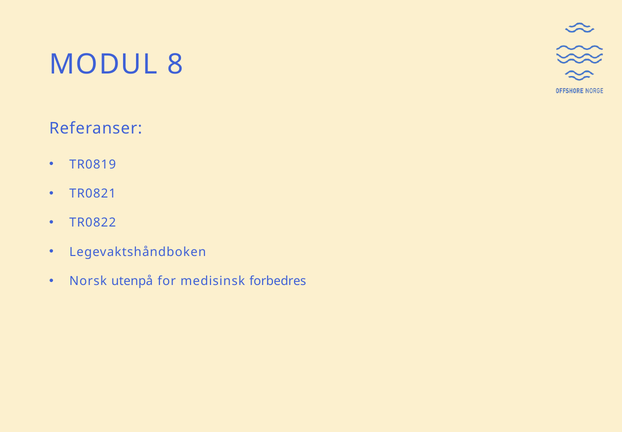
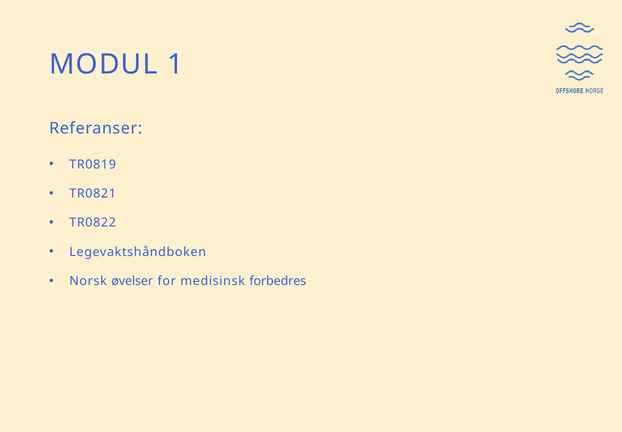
8: 8 -> 1
utenpå: utenpå -> øvelser
